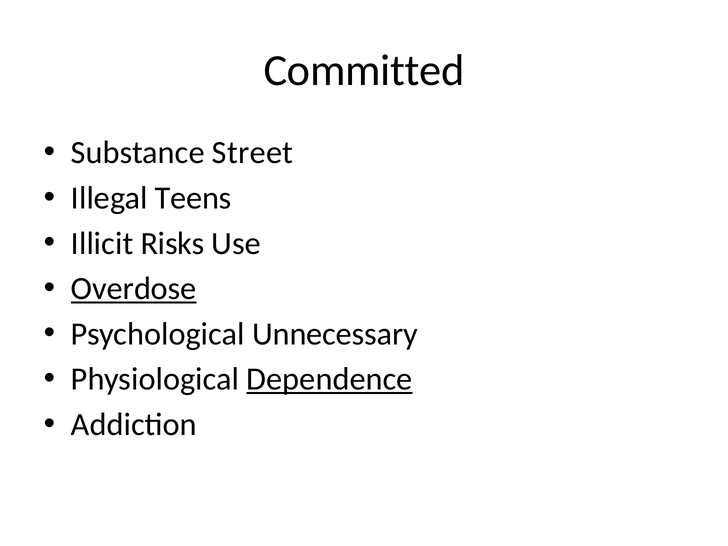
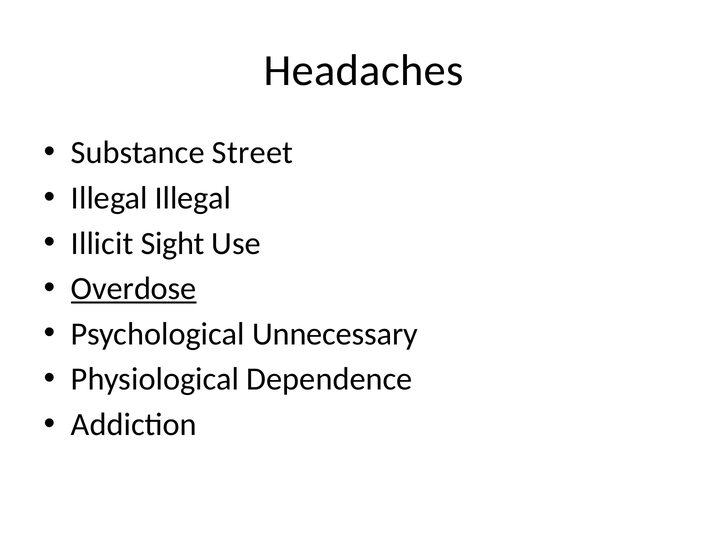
Committed: Committed -> Headaches
Illegal Teens: Teens -> Illegal
Risks: Risks -> Sight
Dependence underline: present -> none
